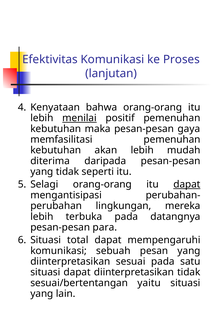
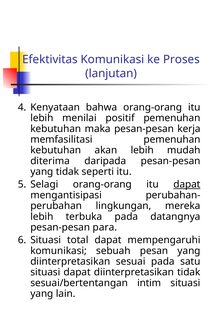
menilai underline: present -> none
gaya: gaya -> kerja
yaitu: yaitu -> intim
